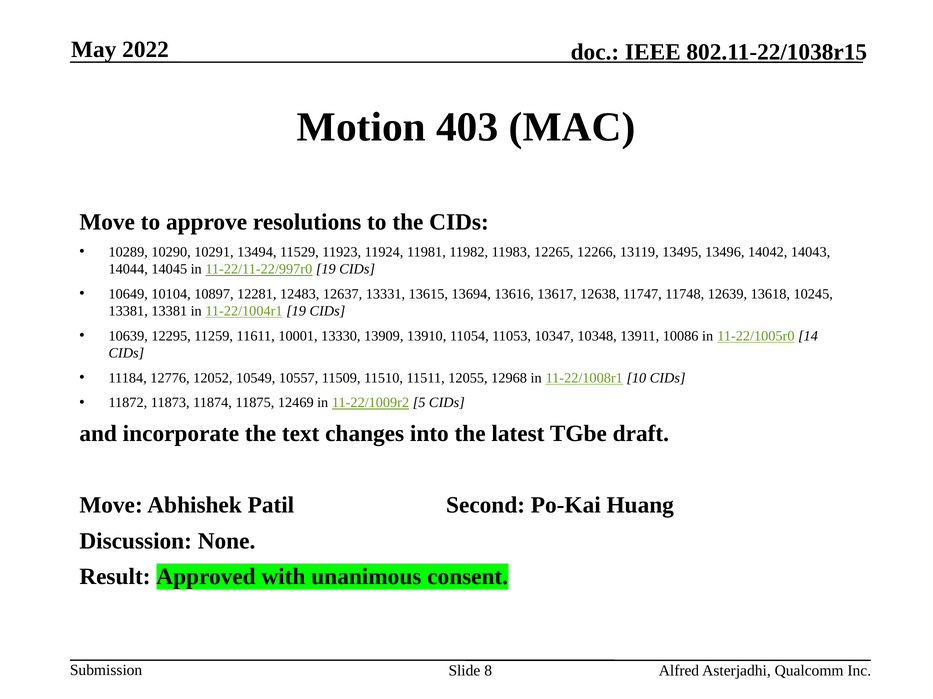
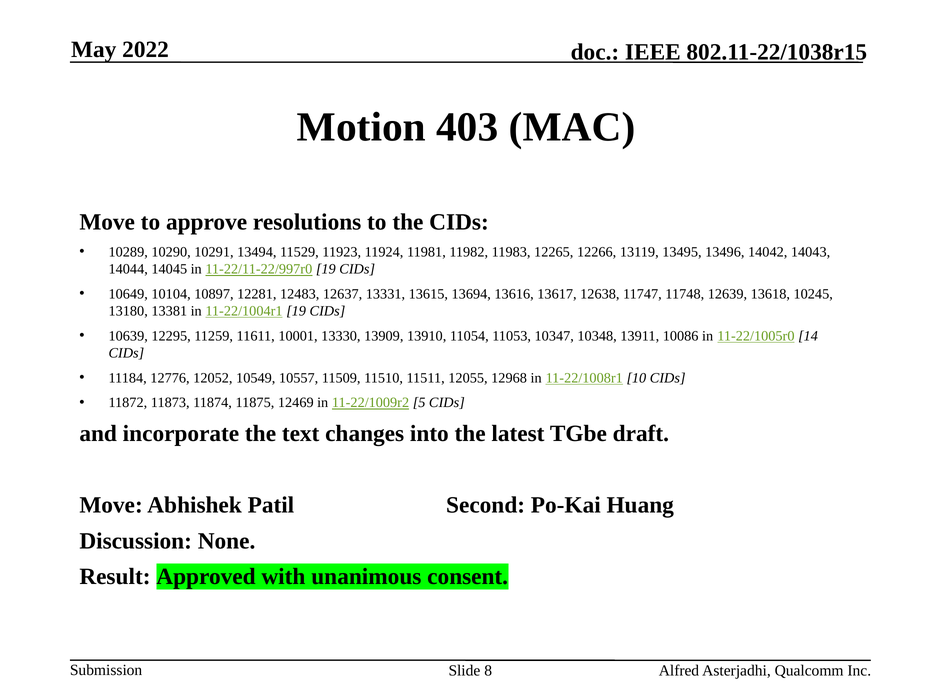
13381 at (128, 311): 13381 -> 13180
